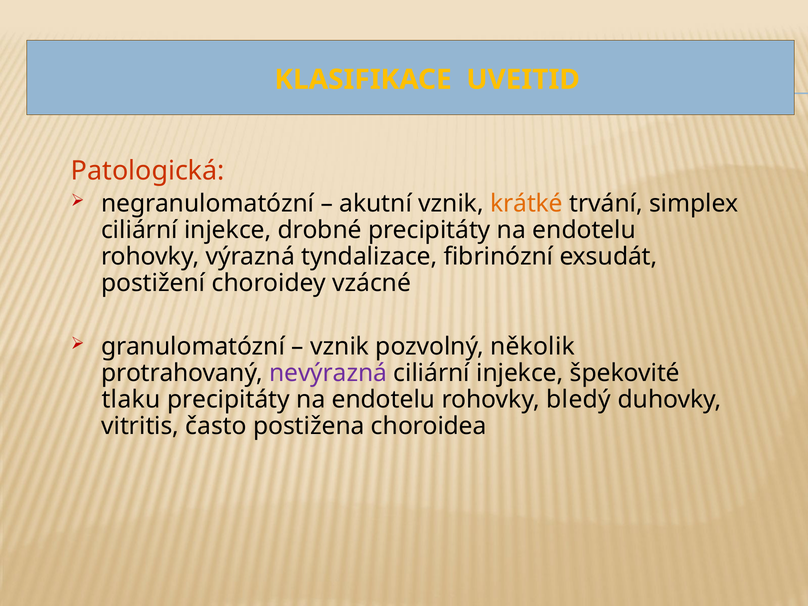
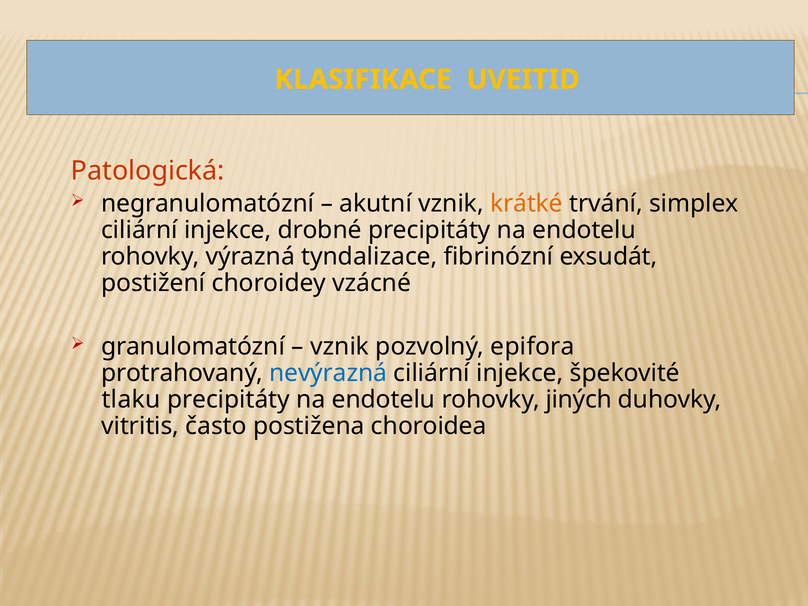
několik: několik -> epifora
nevýrazná colour: purple -> blue
bledý: bledý -> jiných
